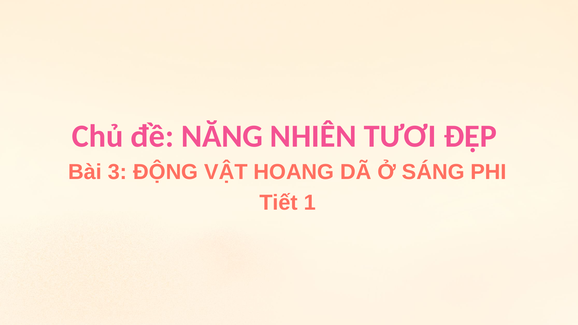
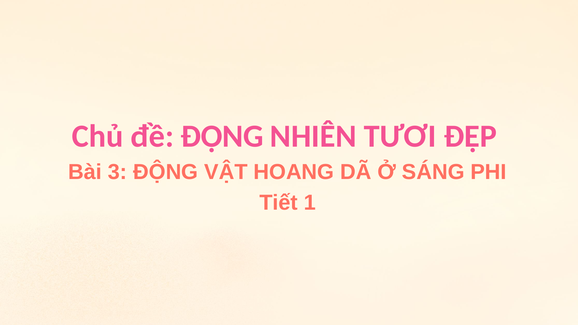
đề NĂNG: NĂNG -> ĐỘNG
